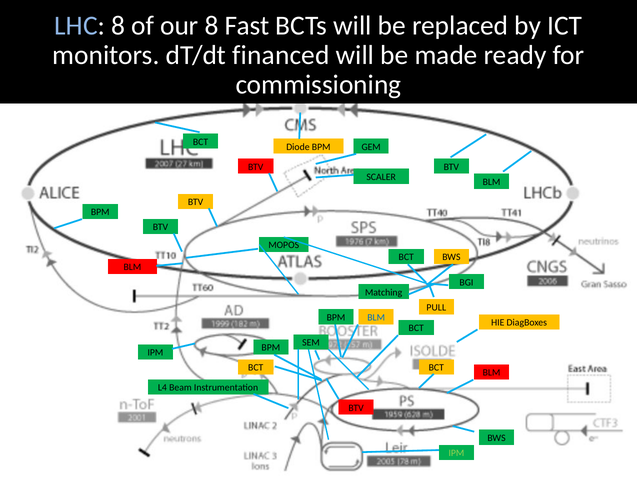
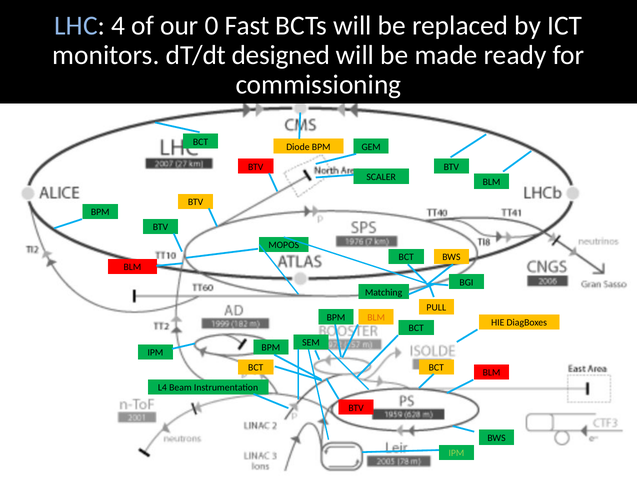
LHC 8: 8 -> 4
our 8: 8 -> 0
financed: financed -> designed
BLM at (376, 317) colour: blue -> orange
